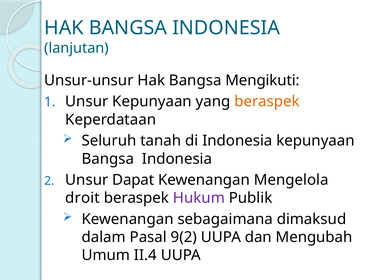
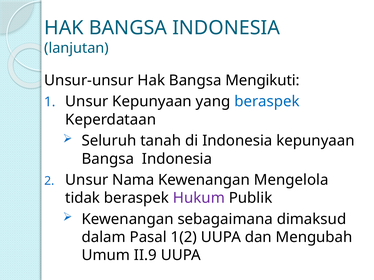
beraspek at (267, 102) colour: orange -> blue
Dapat: Dapat -> Nama
droit: droit -> tidak
9(2: 9(2 -> 1(2
II.4: II.4 -> II.9
